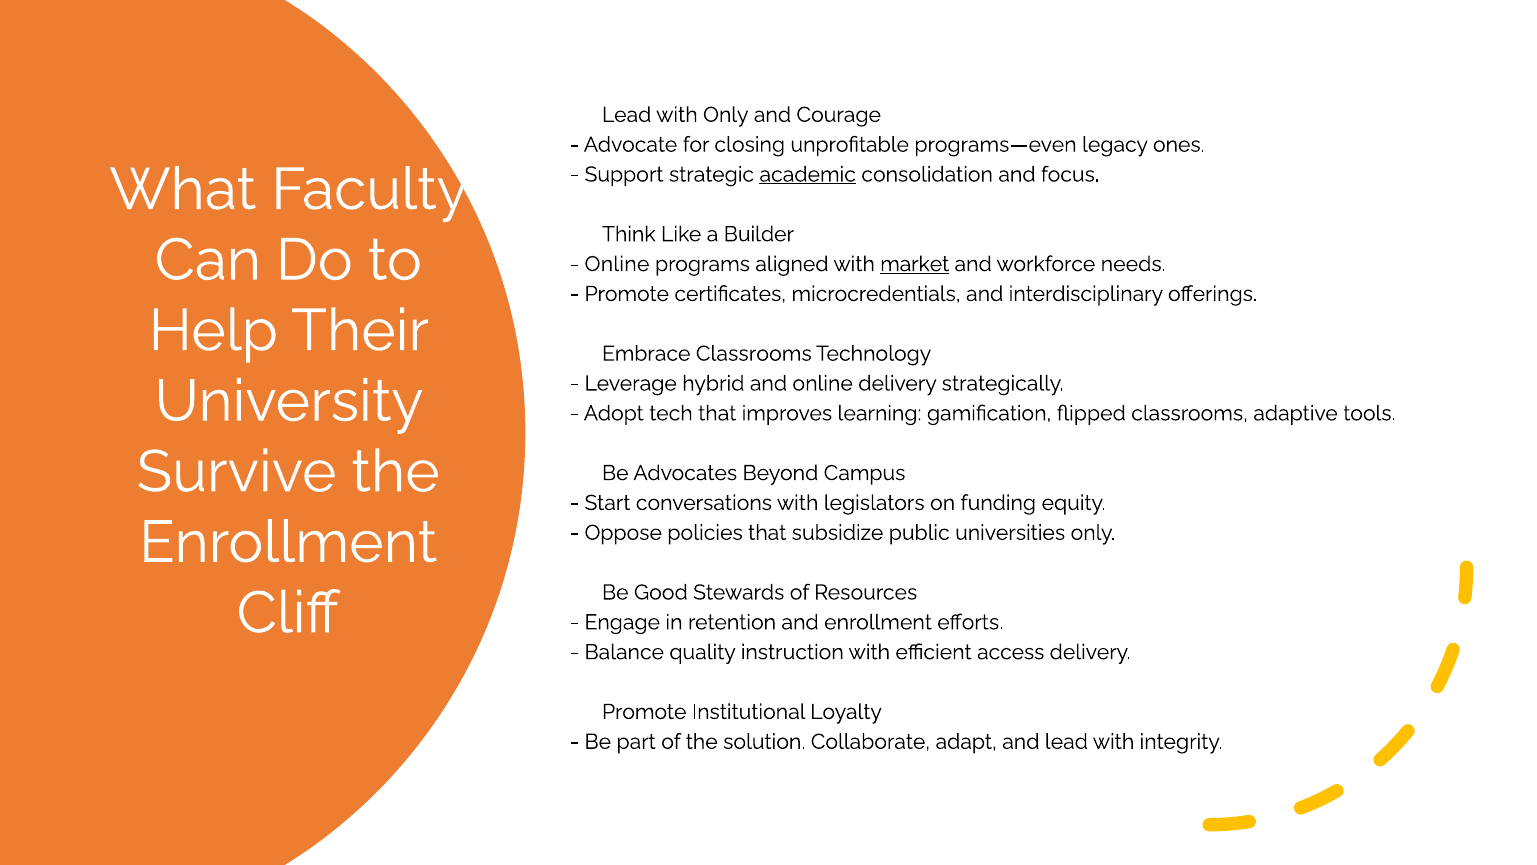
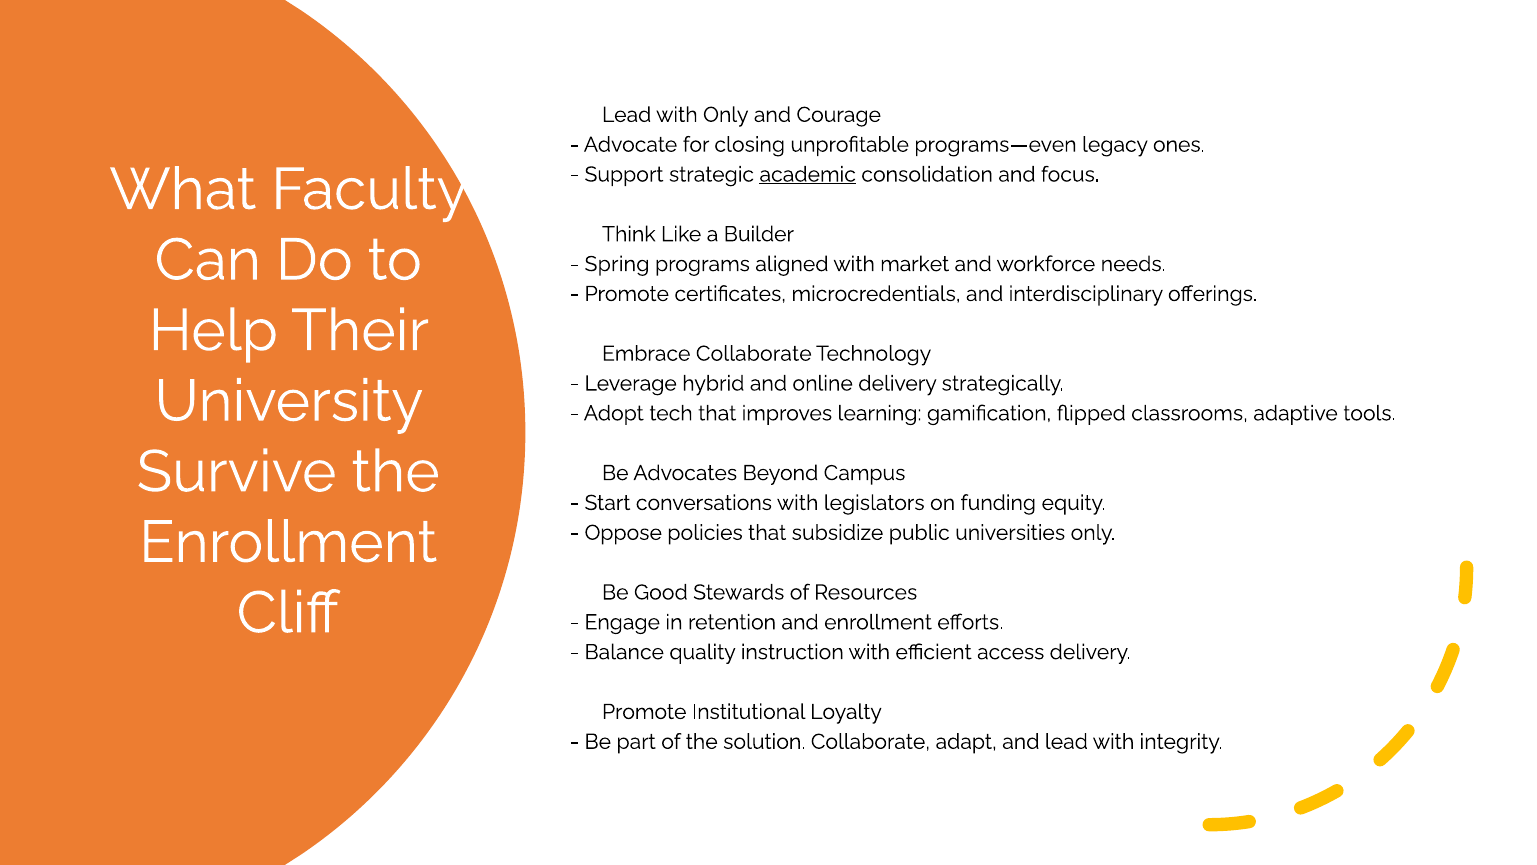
Online at (617, 264): Online -> Spring
market underline: present -> none
Classrooms at (754, 353): Classrooms -> Collaborate
